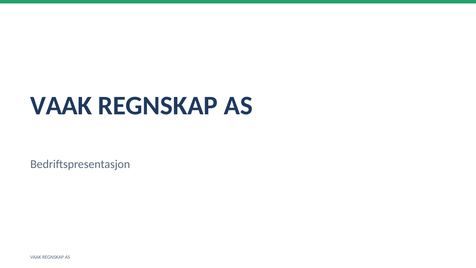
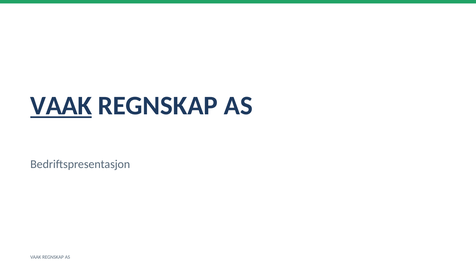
VAAK at (61, 106) underline: none -> present
